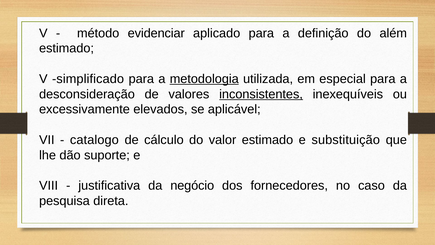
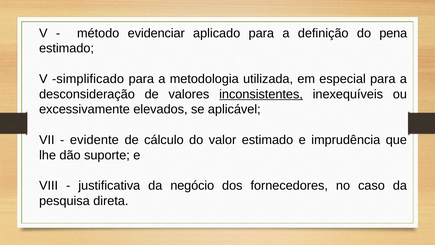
além: além -> pena
metodologia underline: present -> none
catalogo: catalogo -> evidente
substituição: substituição -> imprudência
